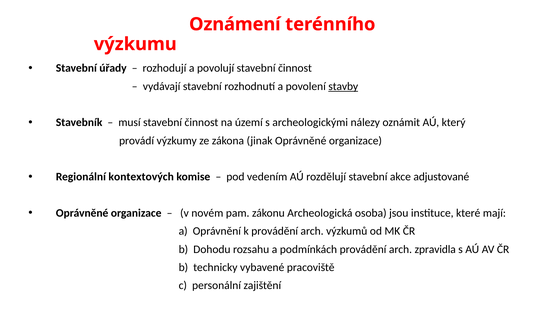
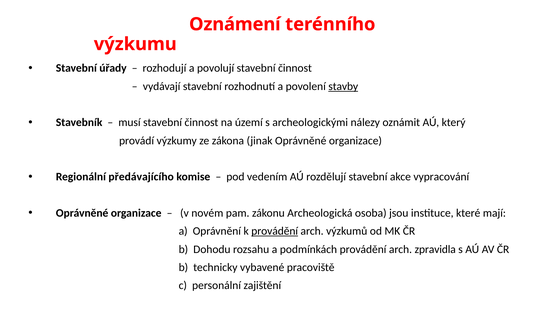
kontextových: kontextových -> předávajícího
adjustované: adjustované -> vypracování
provádění at (275, 231) underline: none -> present
